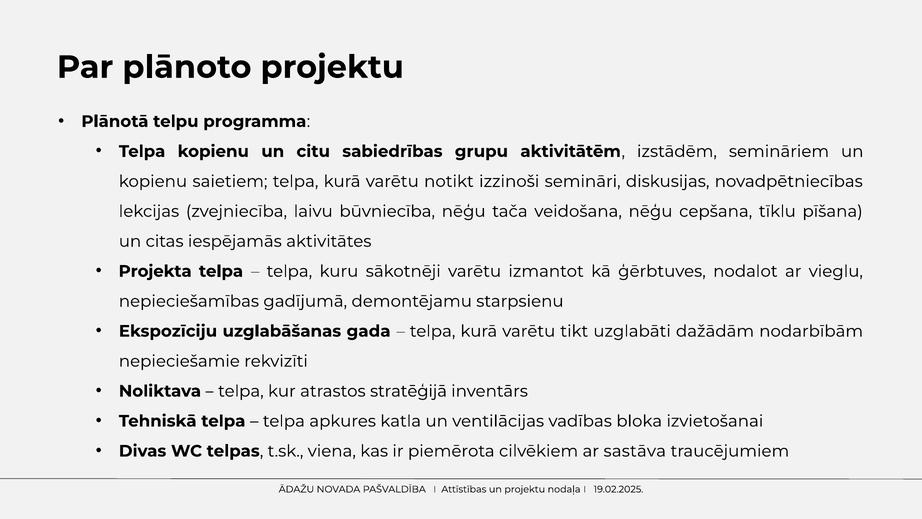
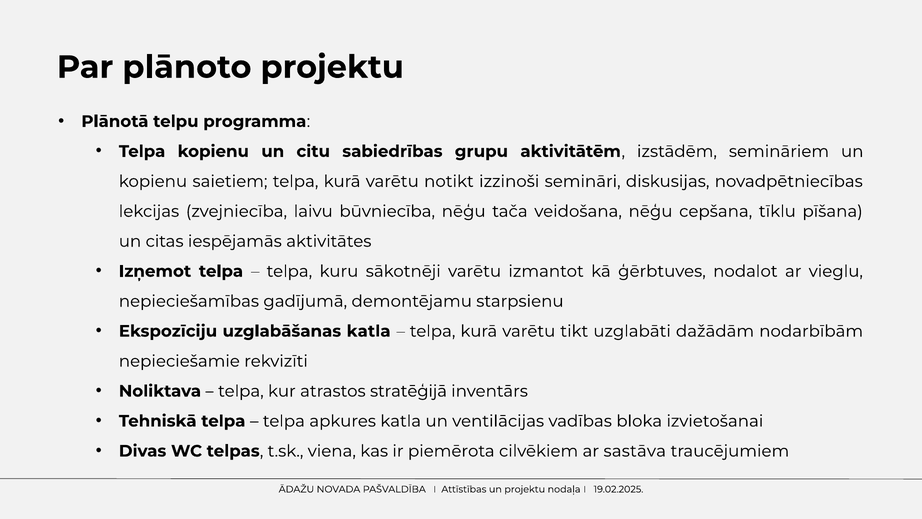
Projekta: Projekta -> Izņemot
uzglabāšanas gada: gada -> katla
